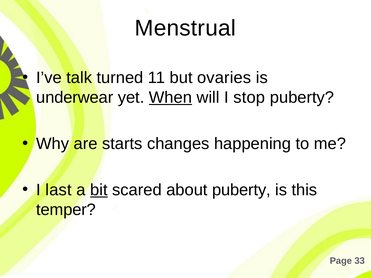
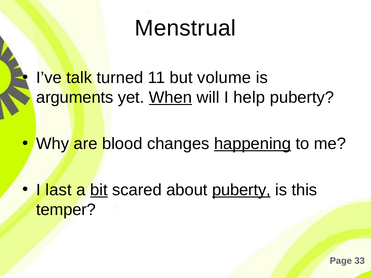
ovaries: ovaries -> volume
underwear: underwear -> arguments
stop: stop -> help
starts: starts -> blood
happening underline: none -> present
puberty at (241, 190) underline: none -> present
